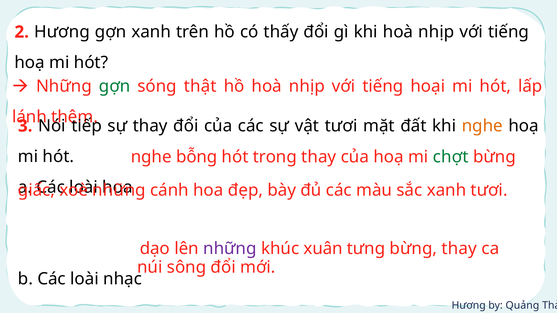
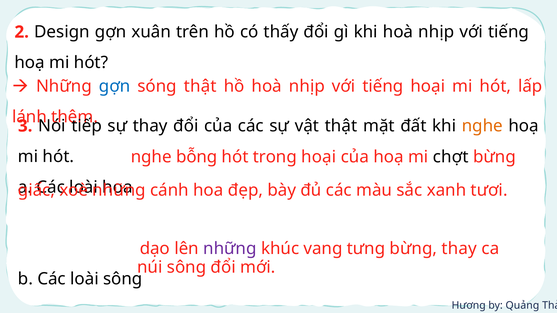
2 Hương: Hương -> Design
gợn xanh: xanh -> xuân
gợn at (115, 86) colour: green -> blue
vật tươi: tươi -> thật
trong thay: thay -> hoại
chợt colour: green -> black
xuân: xuân -> vang
loài nhạc: nhạc -> sông
